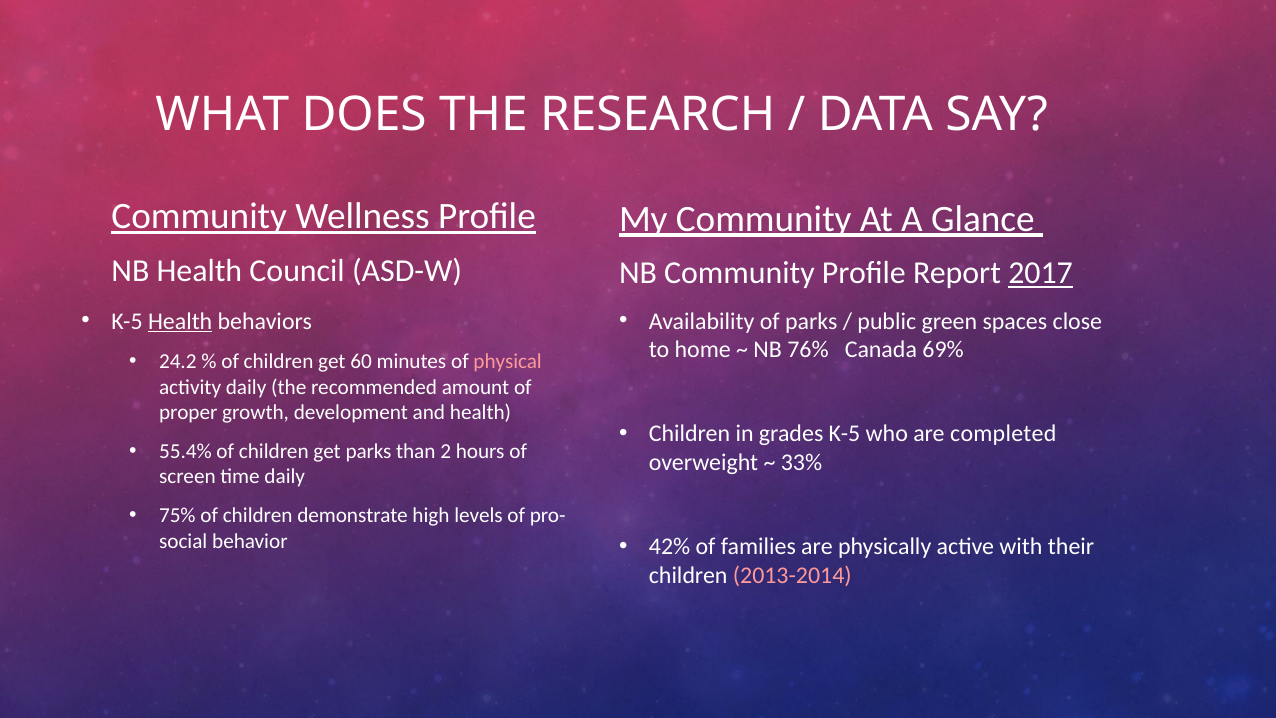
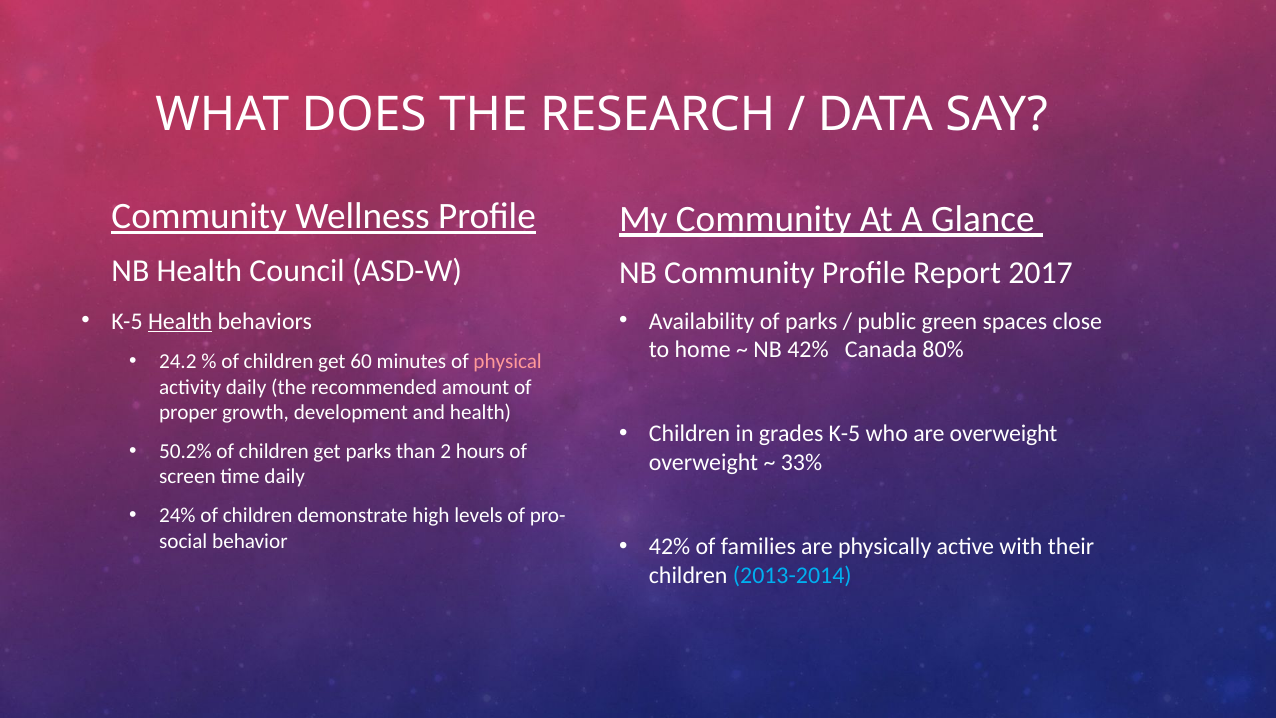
2017 underline: present -> none
NB 76%: 76% -> 42%
69%: 69% -> 80%
are completed: completed -> overweight
55.4%: 55.4% -> 50.2%
75%: 75% -> 24%
2013-2014 colour: pink -> light blue
